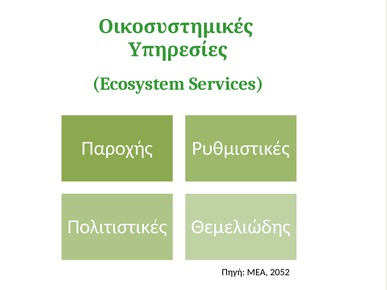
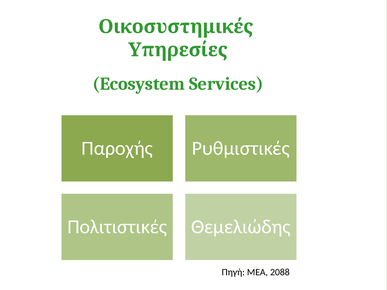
2052: 2052 -> 2088
